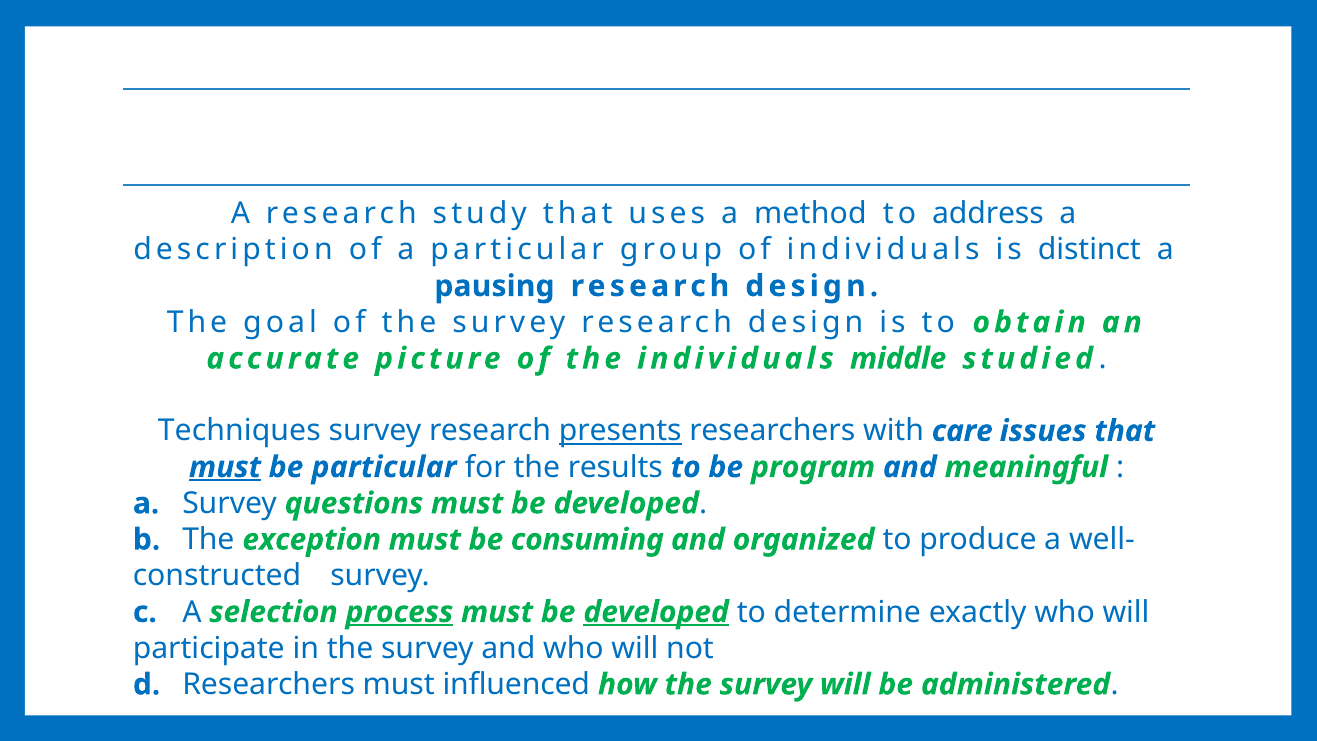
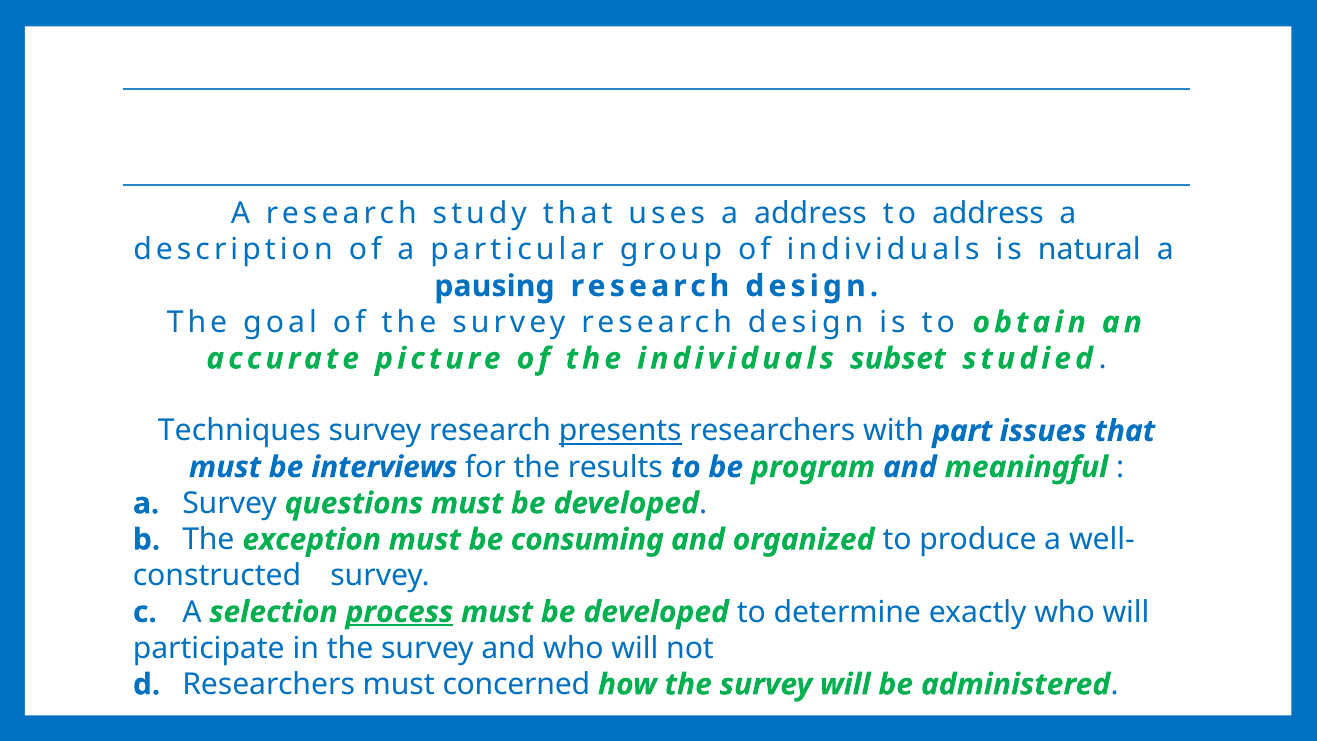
a method: method -> address
distinct: distinct -> natural
middle: middle -> subset
care: care -> part
must at (225, 467) underline: present -> none
be particular: particular -> interviews
developed at (656, 612) underline: present -> none
influenced: influenced -> concerned
